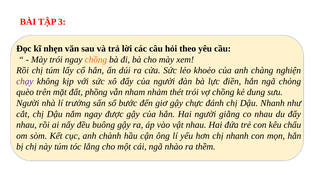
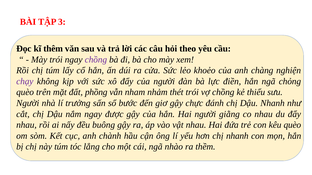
nhẹn: nhẹn -> thêm
chồng at (96, 60) colour: orange -> purple
dung: dung -> thiểu
kêu chấu: chấu -> quèo
